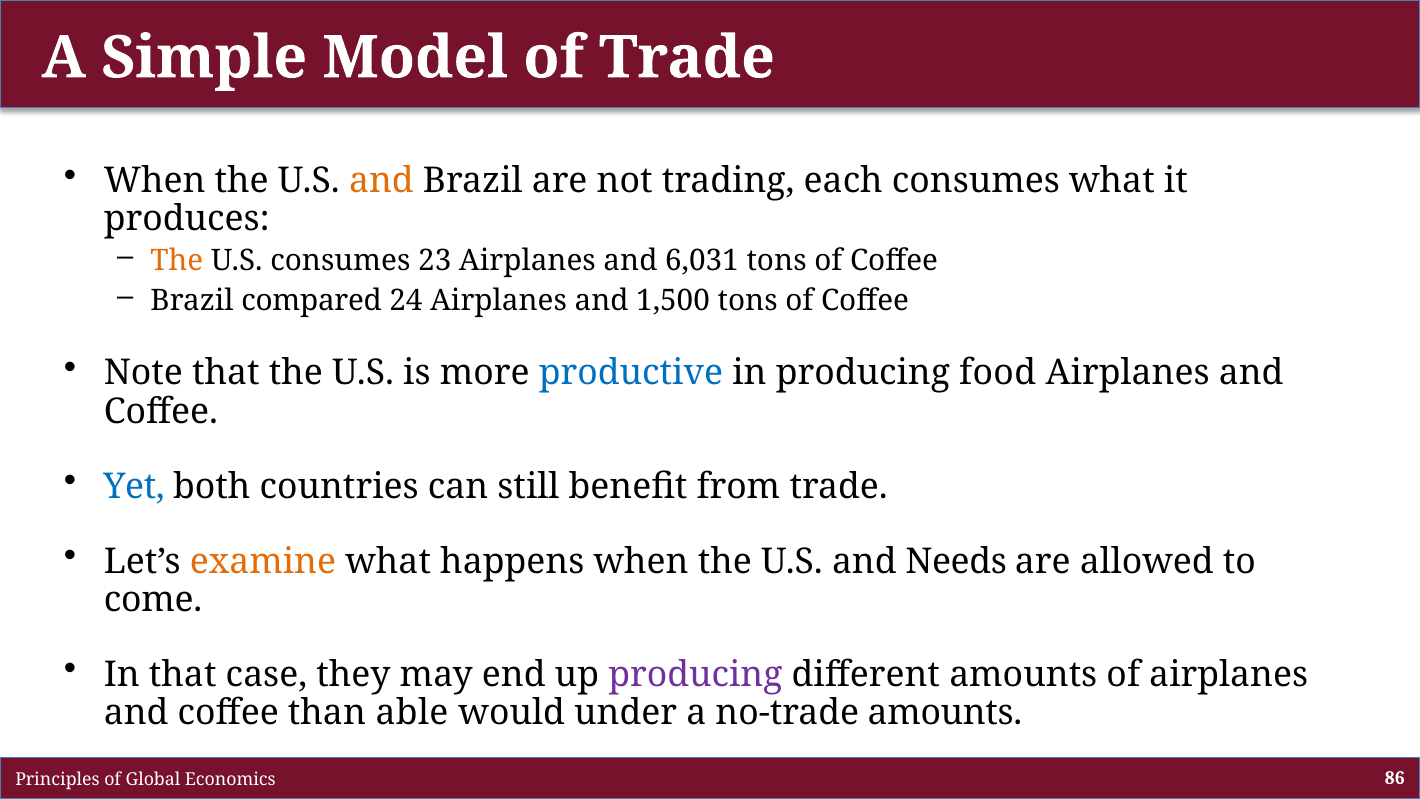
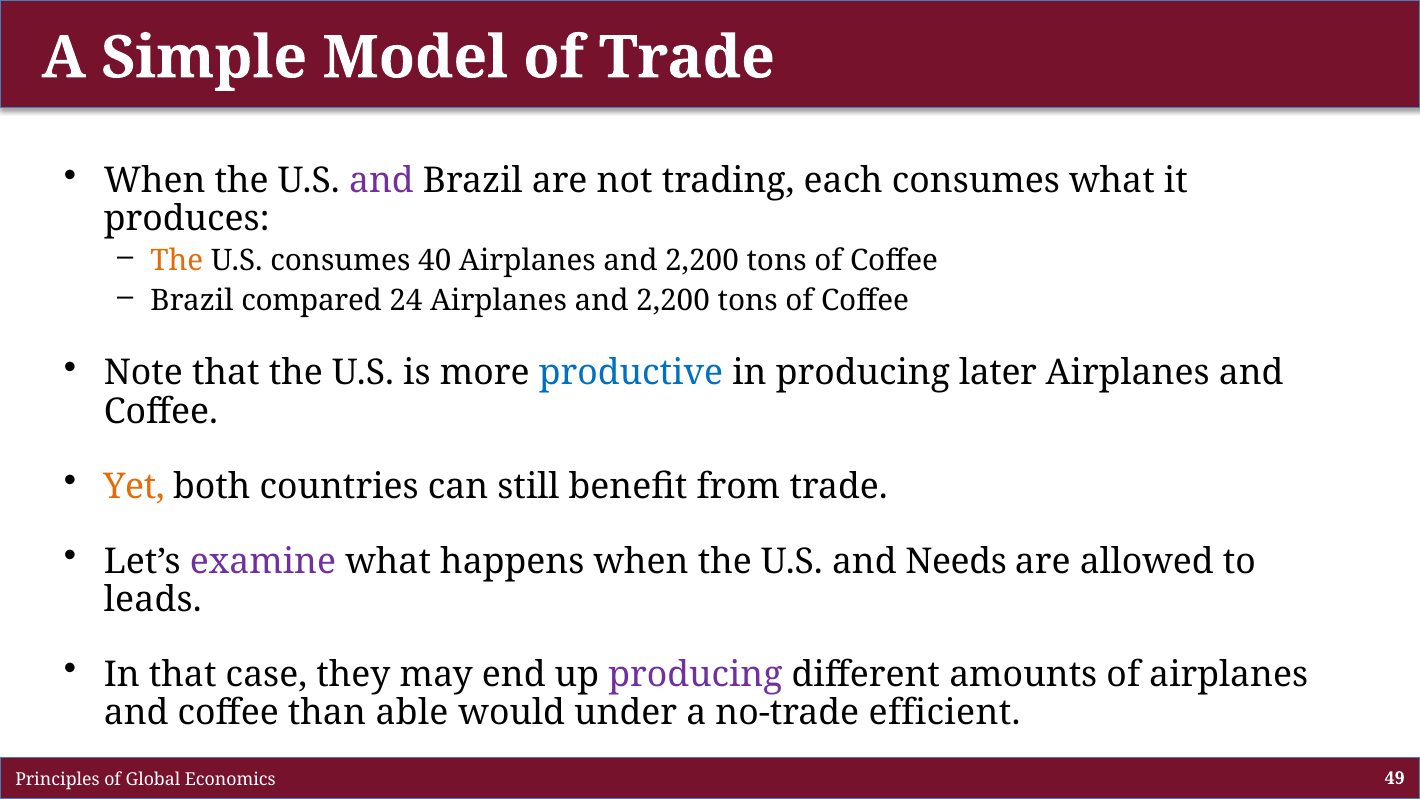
and at (381, 181) colour: orange -> purple
23: 23 -> 40
6,031 at (702, 261): 6,031 -> 2,200
24 Airplanes and 1,500: 1,500 -> 2,200
food: food -> later
Yet colour: blue -> orange
examine colour: orange -> purple
come: come -> leads
no-trade amounts: amounts -> efficient
86: 86 -> 49
